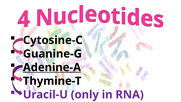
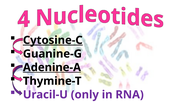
Cytosine-C underline: none -> present
